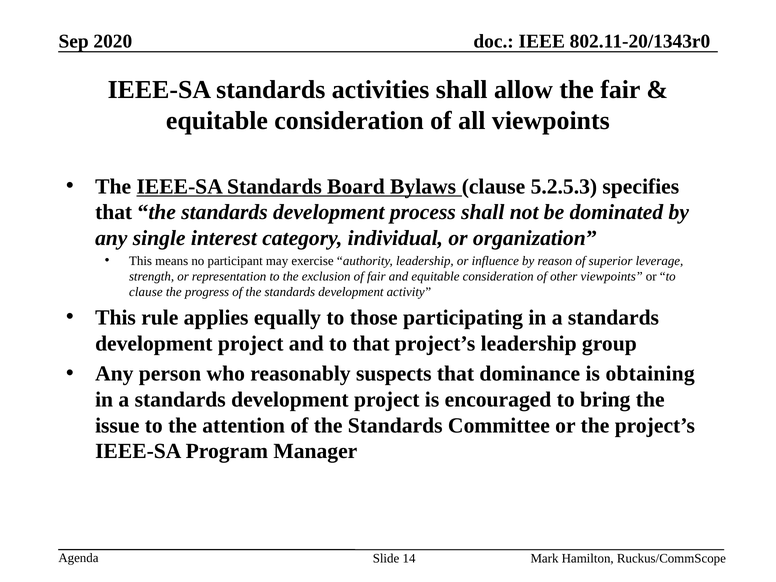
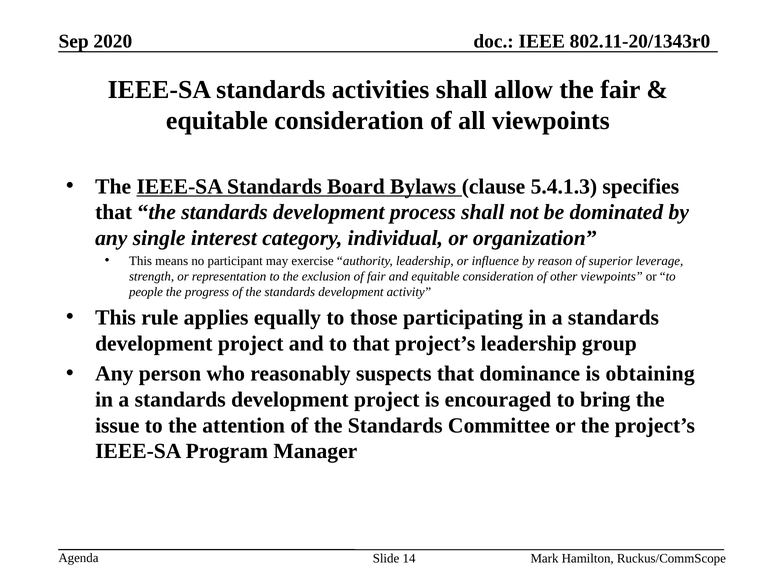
5.2.5.3: 5.2.5.3 -> 5.4.1.3
clause at (146, 292): clause -> people
